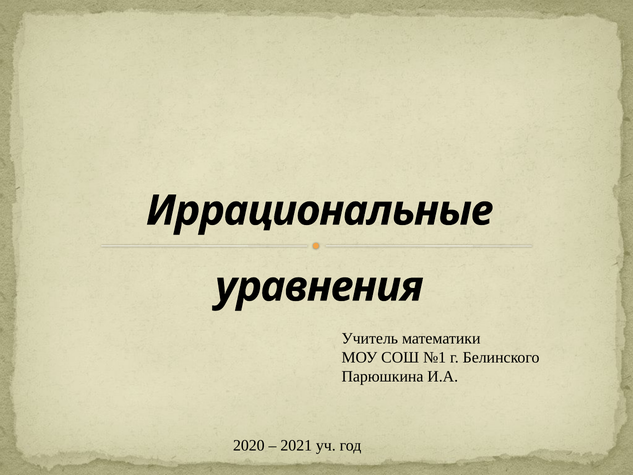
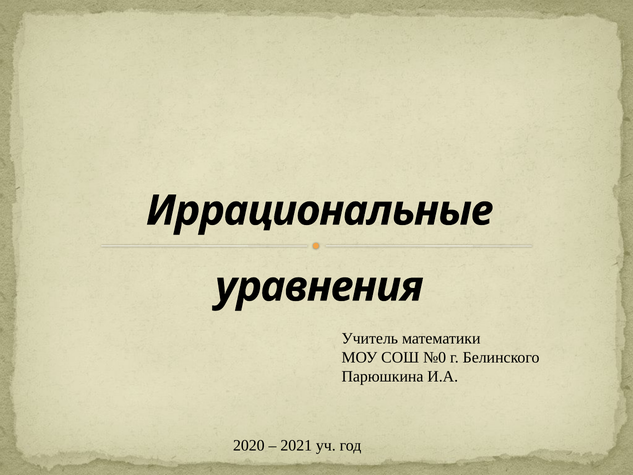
№1: №1 -> №0
